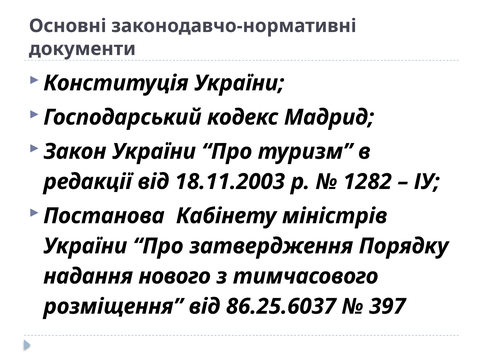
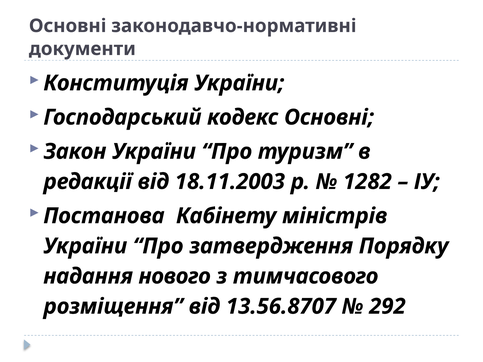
кодекс Мадрид: Мадрид -> Основні
86.25.6037: 86.25.6037 -> 13.56.8707
397: 397 -> 292
